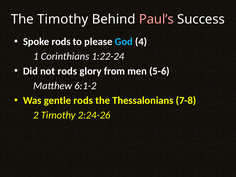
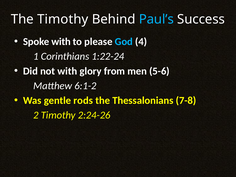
Paul’s colour: pink -> light blue
Spoke rods: rods -> with
not rods: rods -> with
